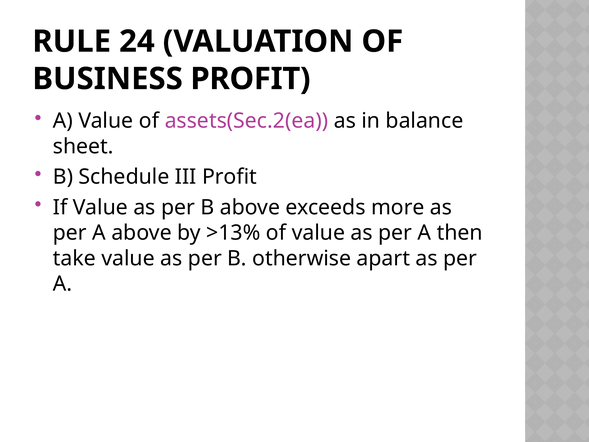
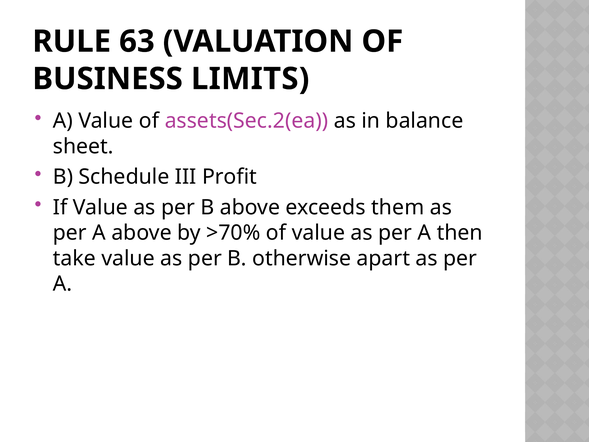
24: 24 -> 63
BUSINESS PROFIT: PROFIT -> LIMITS
more: more -> them
>13%: >13% -> >70%
